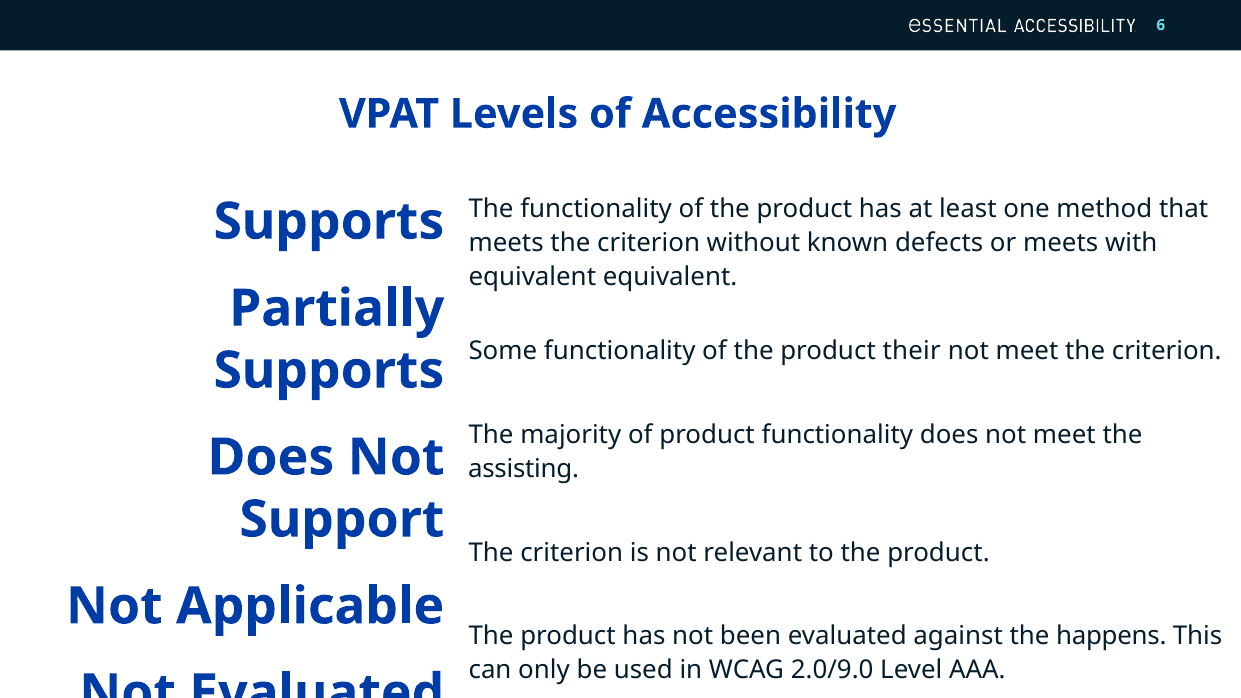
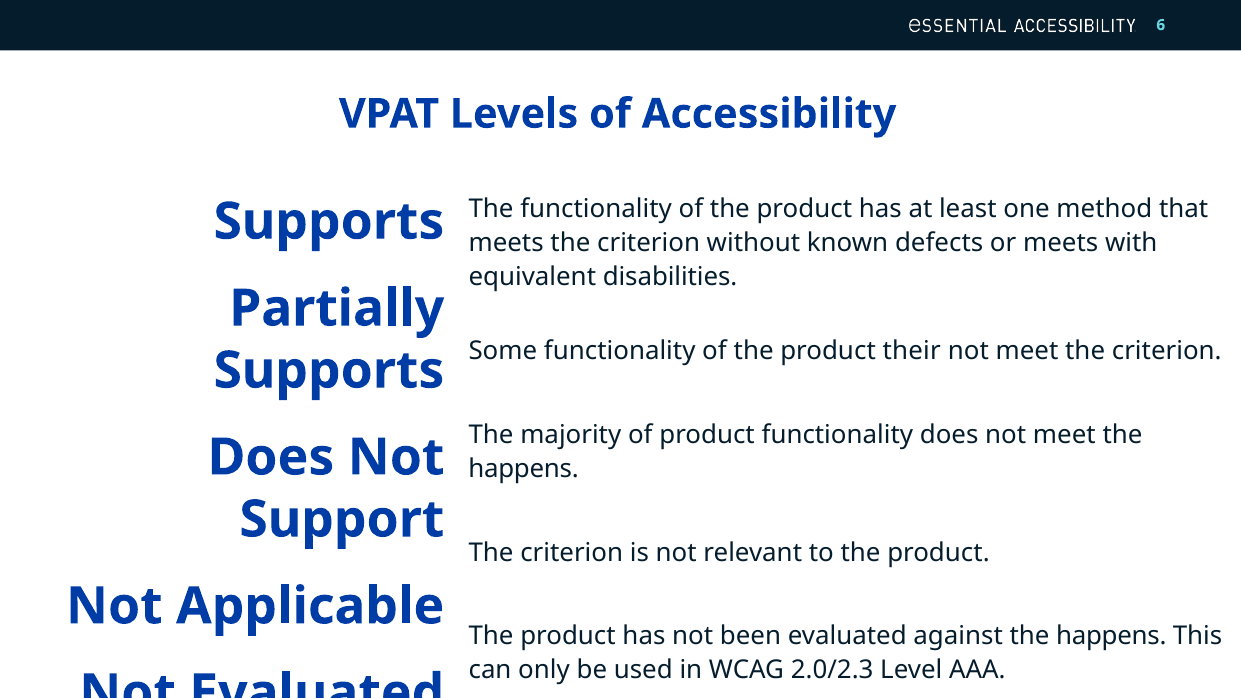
equivalent equivalent: equivalent -> disabilities
assisting at (524, 469): assisting -> happens
2.0/9.0: 2.0/9.0 -> 2.0/2.3
